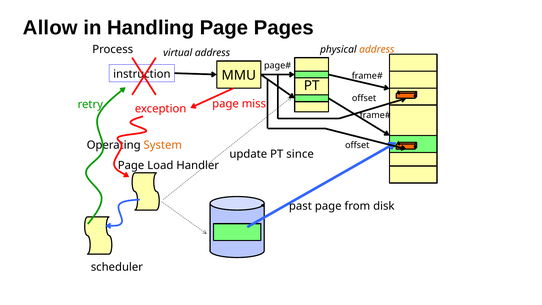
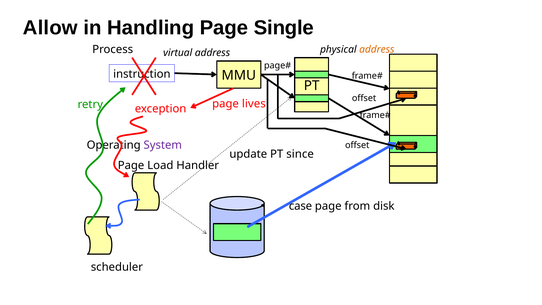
Pages: Pages -> Single
miss: miss -> lives
System colour: orange -> purple
past: past -> case
